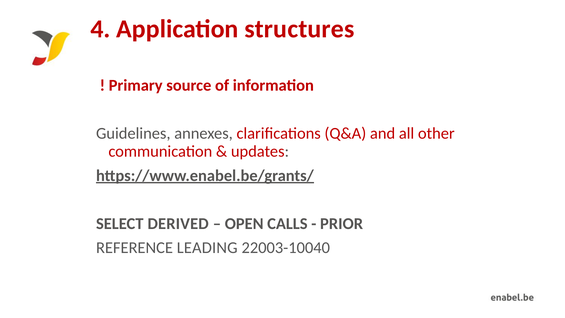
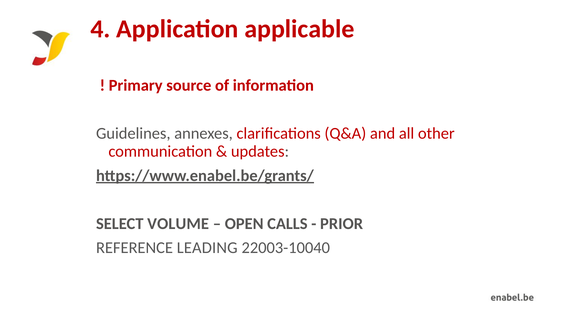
structures: structures -> applicable
DERIVED: DERIVED -> VOLUME
